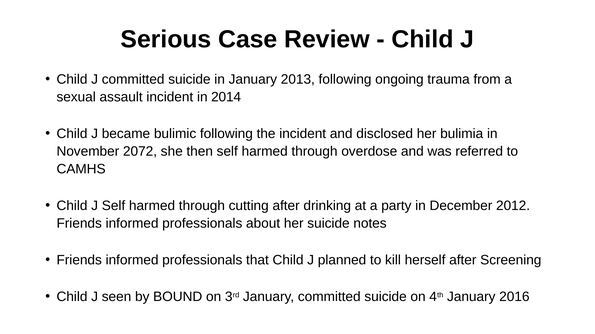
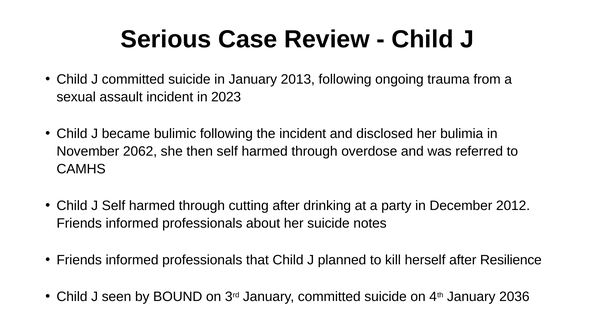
2014: 2014 -> 2023
2072: 2072 -> 2062
Screening: Screening -> Resilience
2016: 2016 -> 2036
